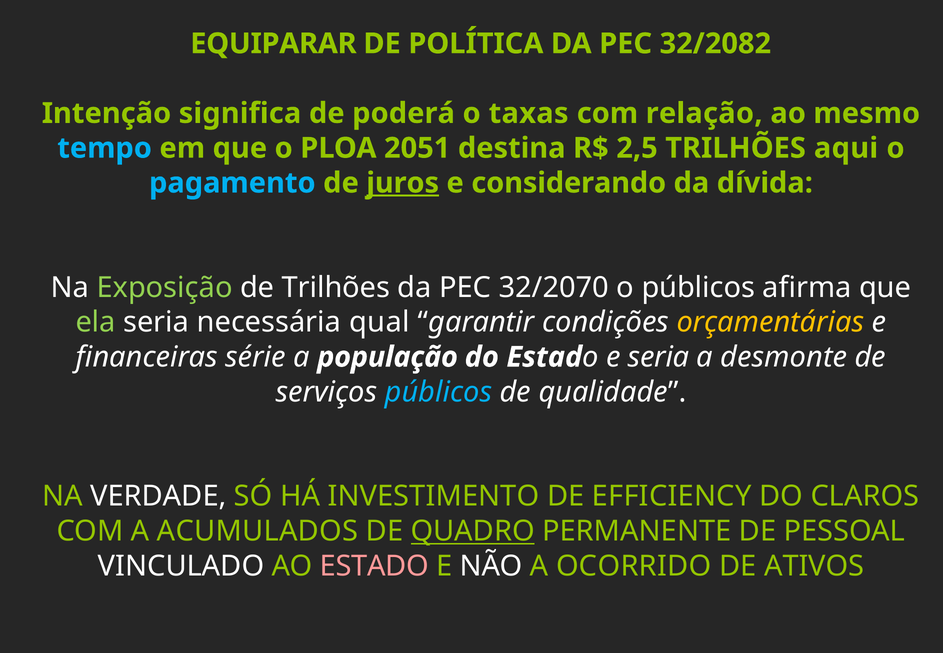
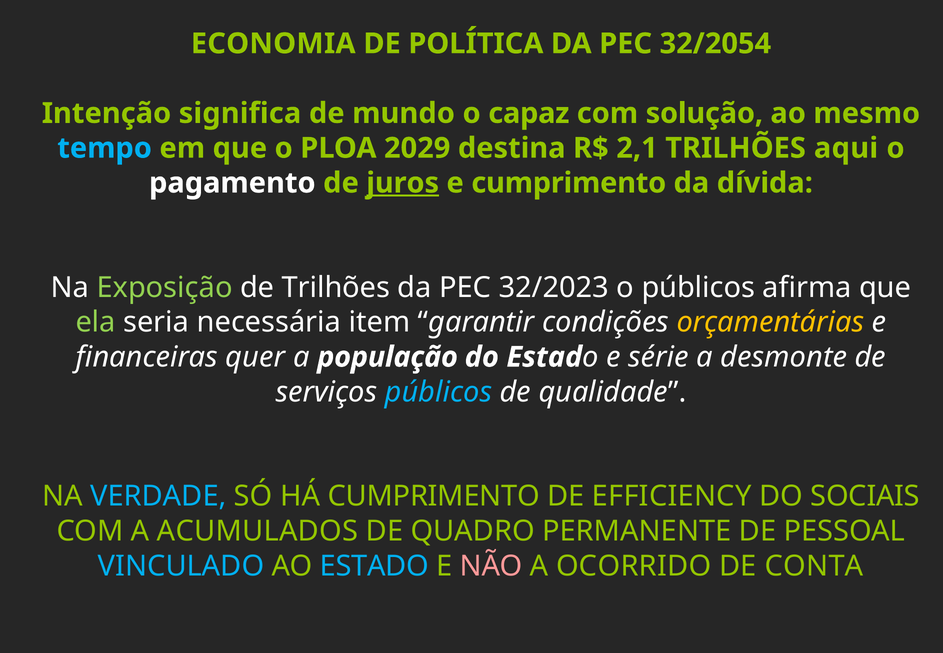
EQUIPARAR: EQUIPARAR -> ECONOMIA
32/2082: 32/2082 -> 32/2054
poderá: poderá -> mundo
taxas: taxas -> capaz
relação: relação -> solução
2051: 2051 -> 2029
2,5: 2,5 -> 2,1
pagamento colour: light blue -> white
e considerando: considerando -> cumprimento
32/2070: 32/2070 -> 32/2023
qual: qual -> item
série: série -> quer
e seria: seria -> série
VERDADE colour: white -> light blue
HÁ INVESTIMENTO: INVESTIMENTO -> CUMPRIMENTO
CLAROS: CLAROS -> SOCIAIS
QUADRO underline: present -> none
VINCULADO colour: white -> light blue
ESTADO colour: pink -> light blue
NÃO colour: white -> pink
ATIVOS: ATIVOS -> CONTA
